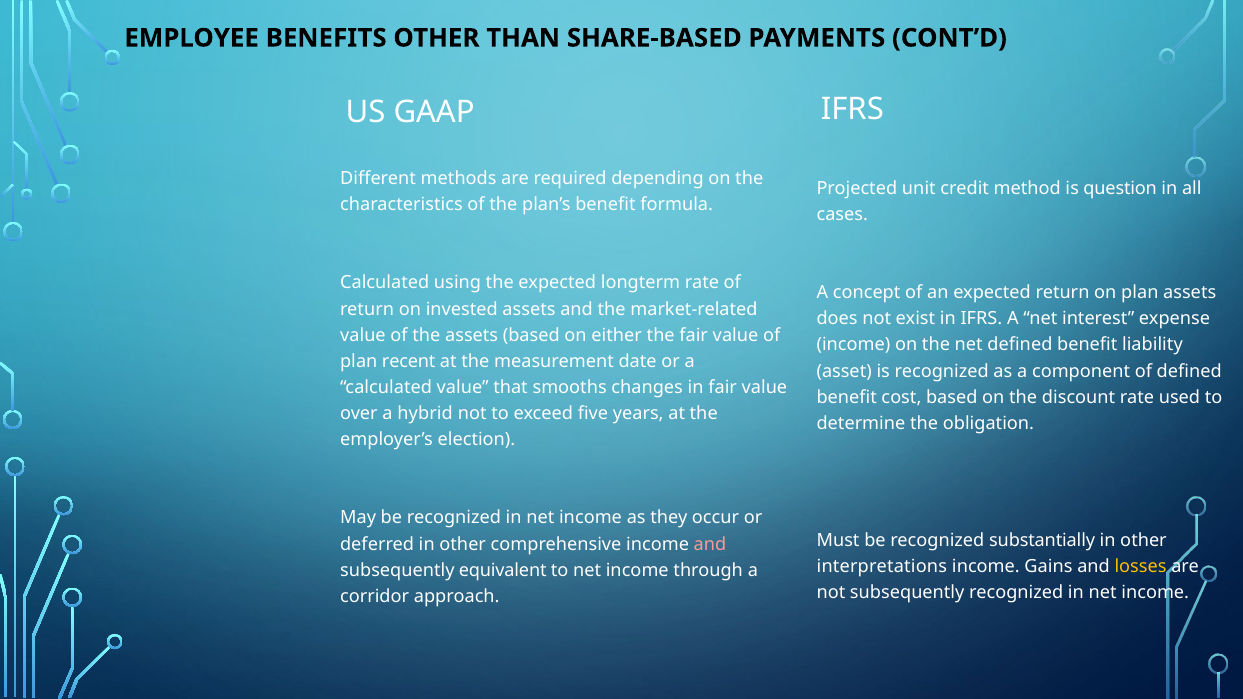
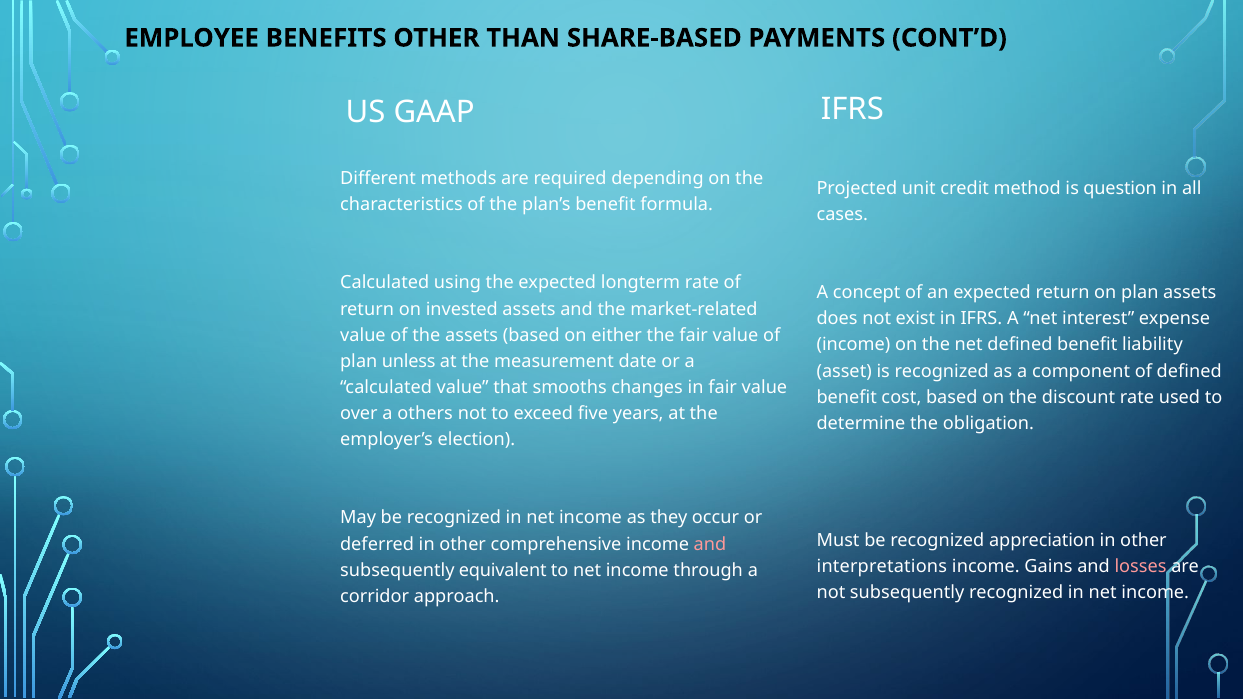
recent: recent -> unless
hybrid: hybrid -> others
substantially: substantially -> appreciation
losses colour: yellow -> pink
